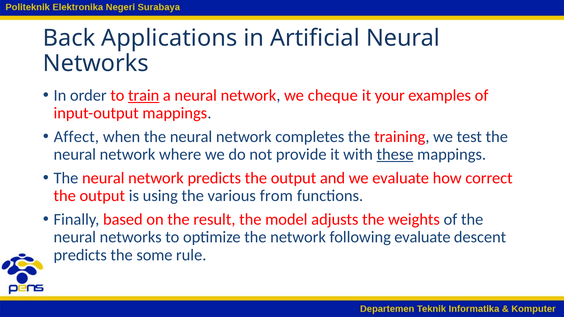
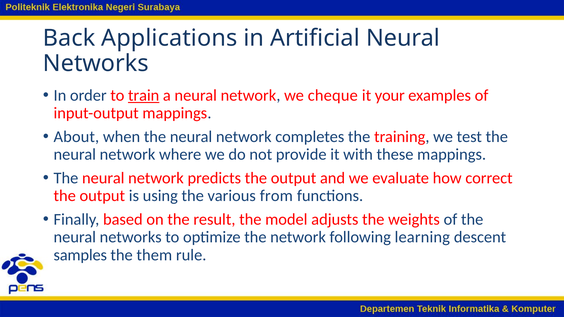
Affect: Affect -> About
these underline: present -> none
following evaluate: evaluate -> learning
predicts at (80, 255): predicts -> samples
some: some -> them
